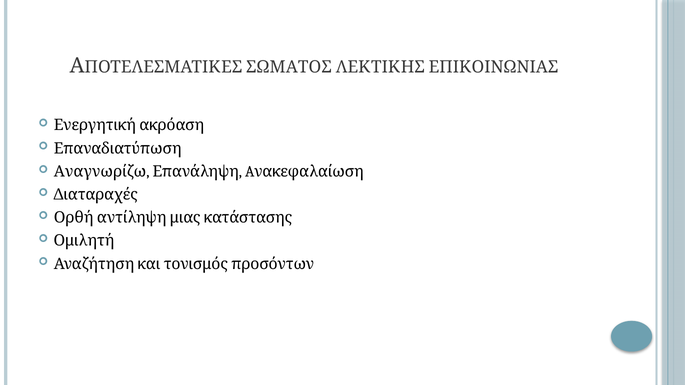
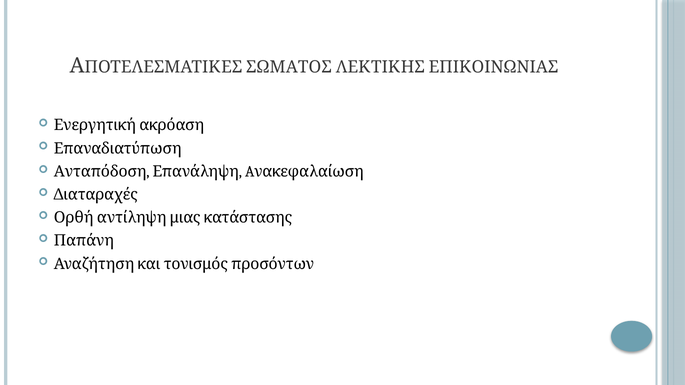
Αναγνωρίζω: Αναγνωρίζω -> Ανταπόδοση
Ομιλητή: Ομιλητή -> Παπάνη
